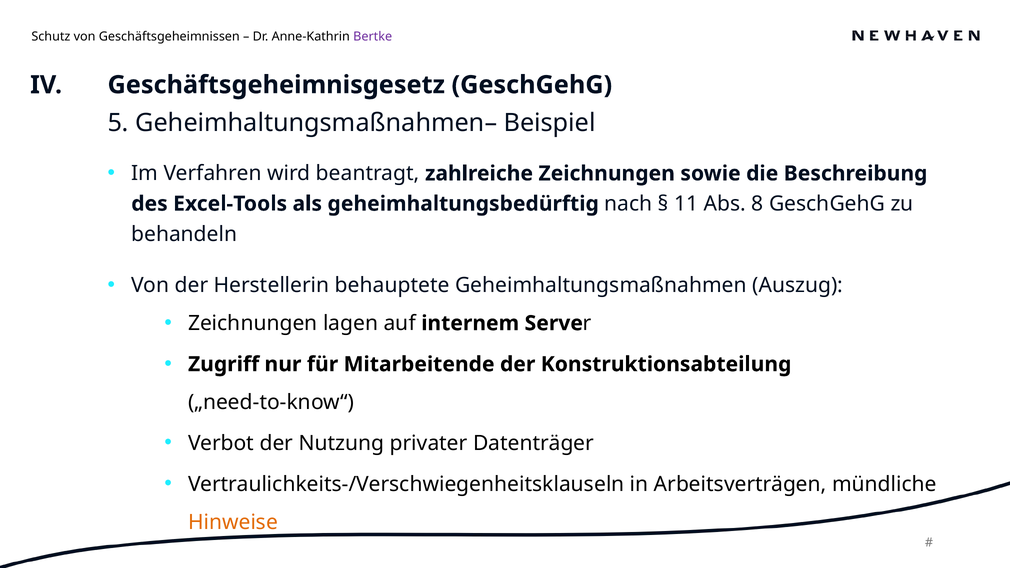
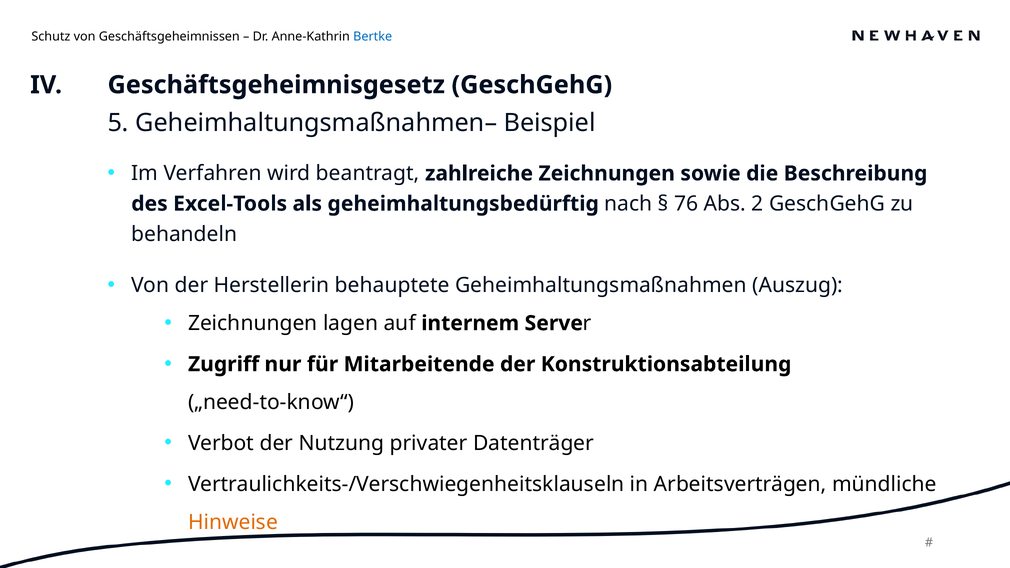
Bertke colour: purple -> blue
11: 11 -> 76
8: 8 -> 2
